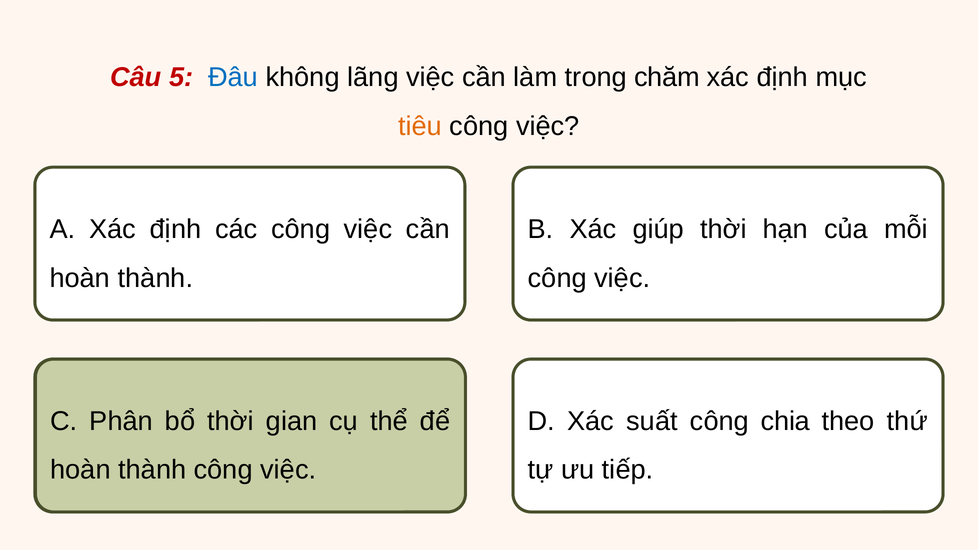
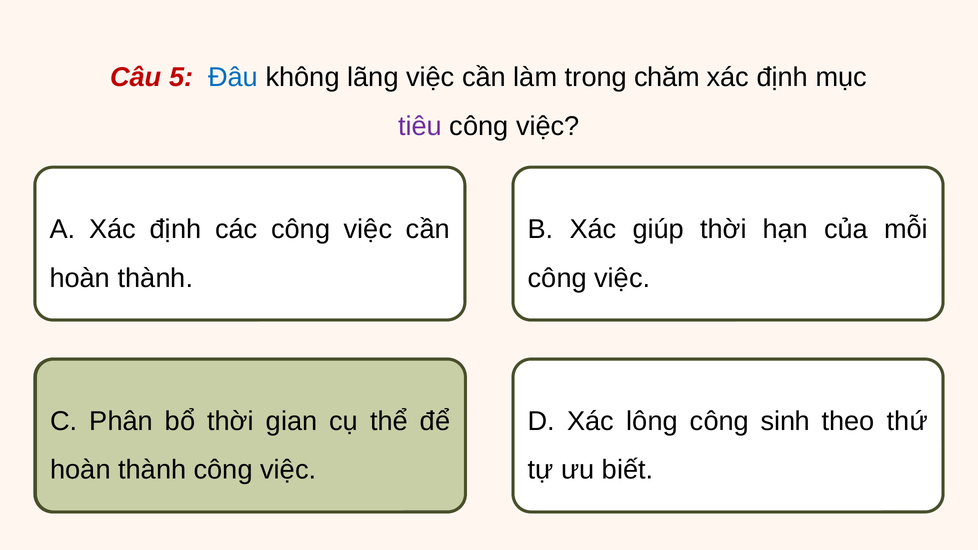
tiêu colour: orange -> purple
suất: suất -> lông
chia: chia -> sinh
tiếp: tiếp -> biết
